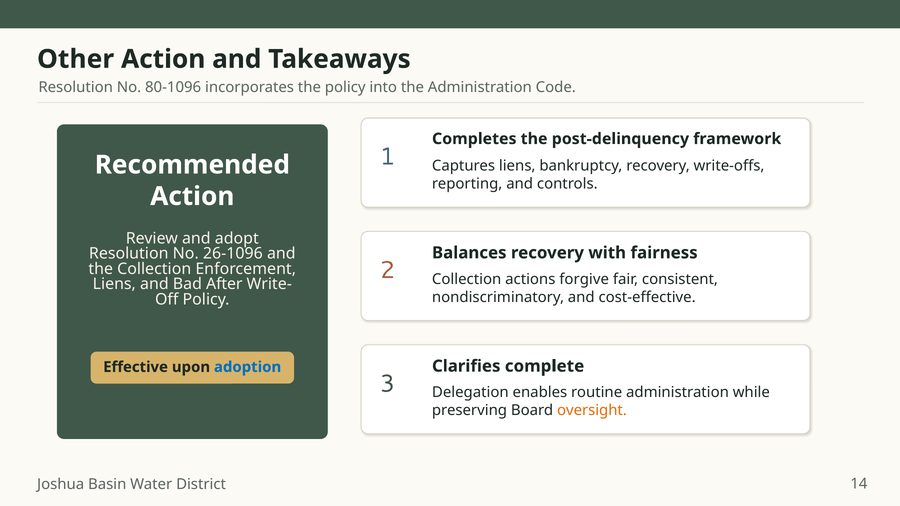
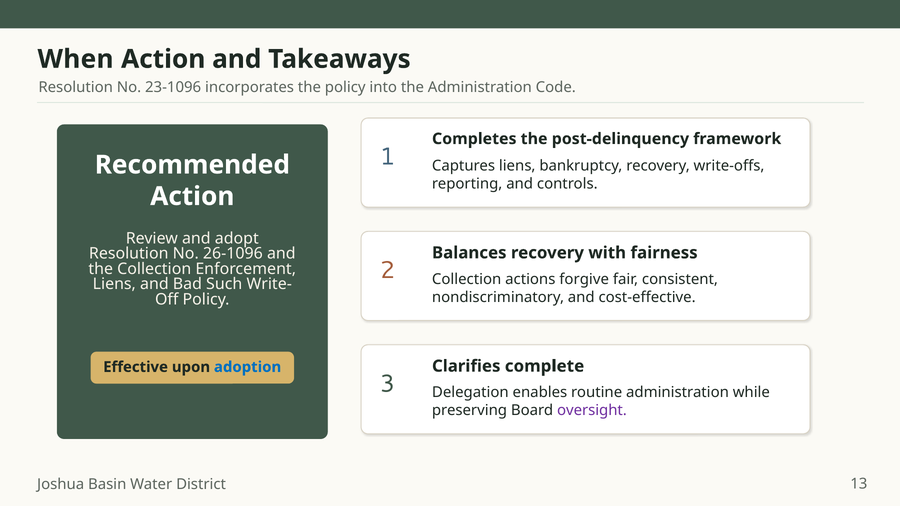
Other: Other -> When
80-1096: 80-1096 -> 23-1096
After: After -> Such
oversight colour: orange -> purple
14: 14 -> 13
